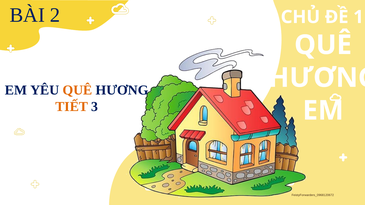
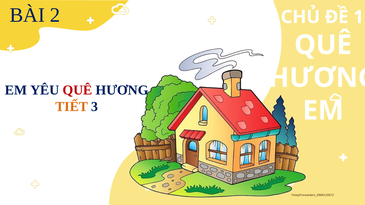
QUÊ at (77, 90) colour: orange -> red
